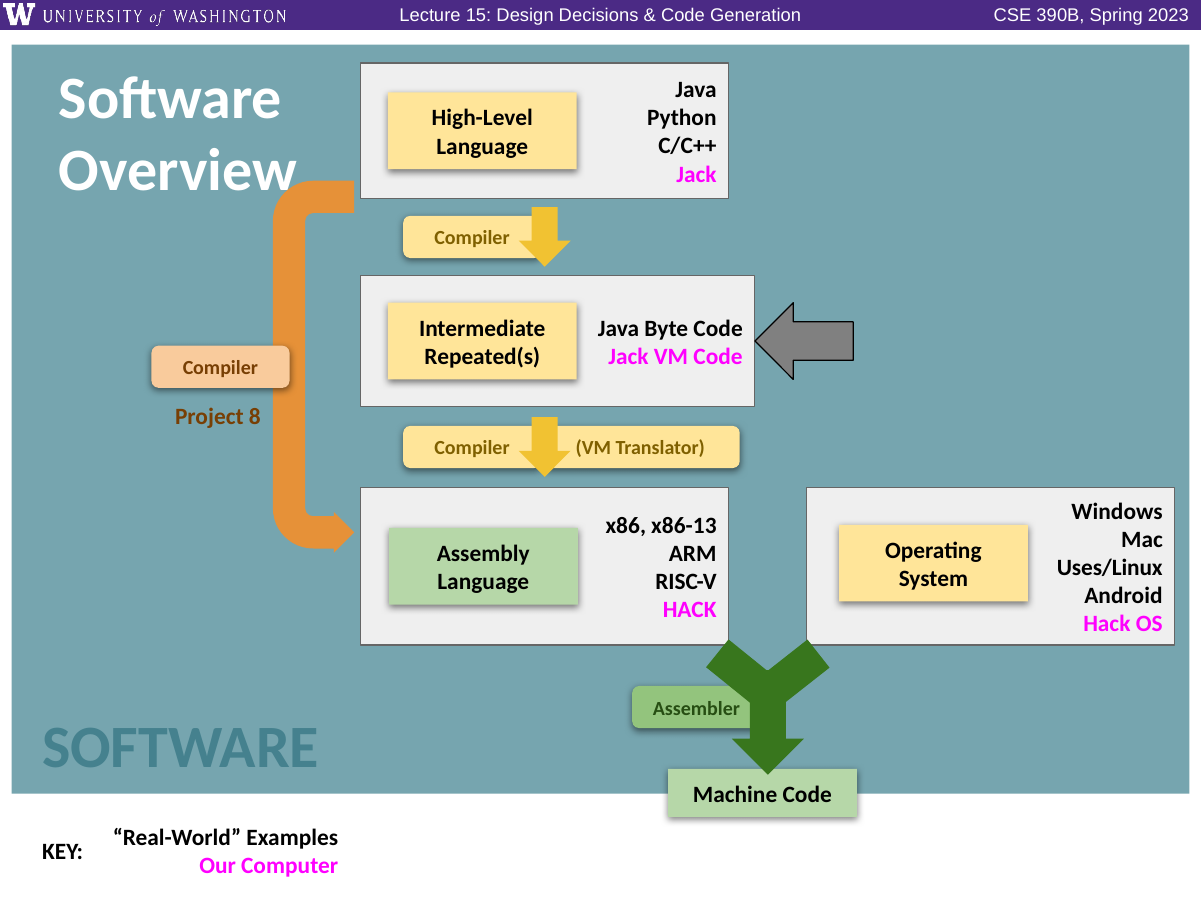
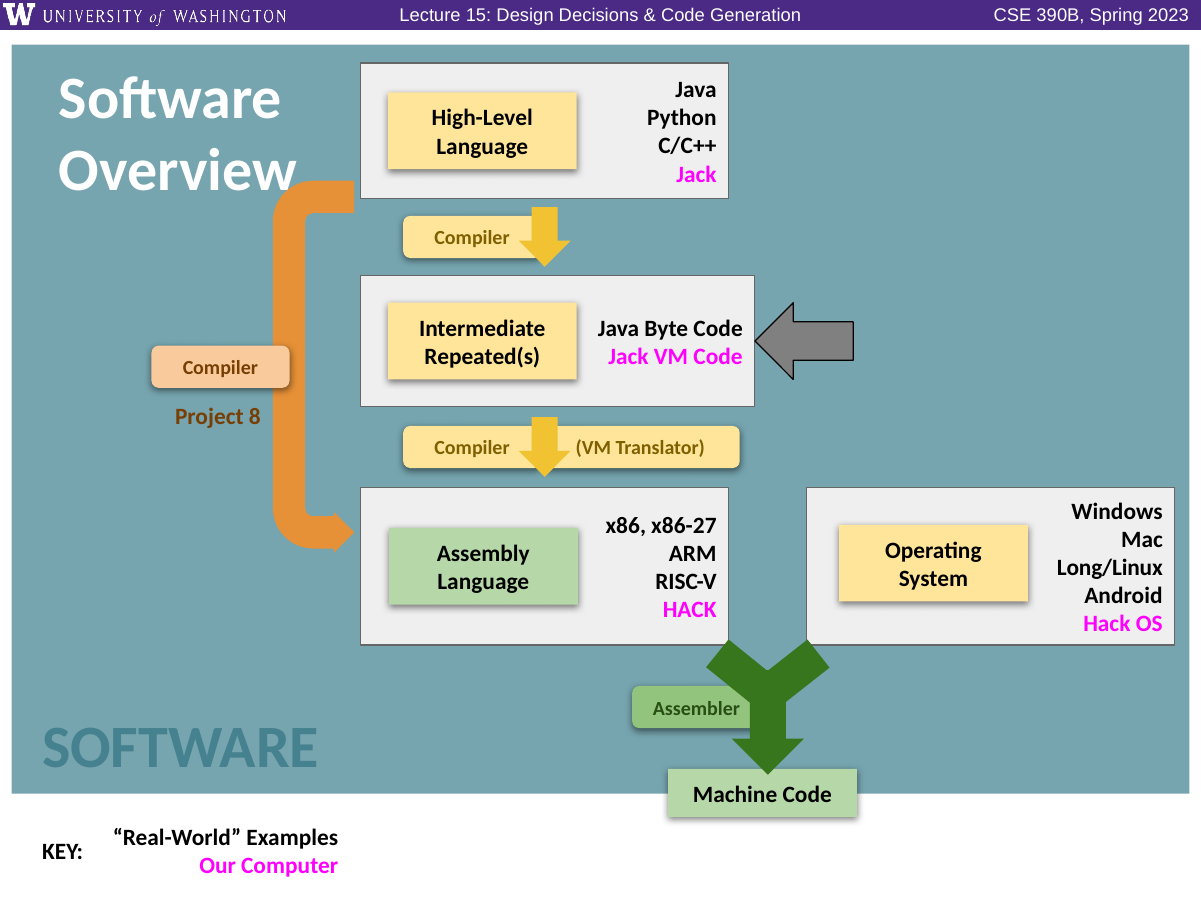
x86-13: x86-13 -> x86-27
Uses/Linux: Uses/Linux -> Long/Linux
